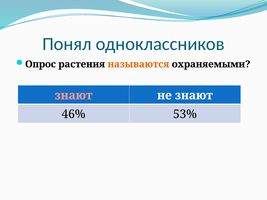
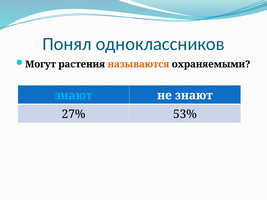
Опрос: Опрос -> Могут
знают at (74, 96) colour: pink -> light blue
46%: 46% -> 27%
